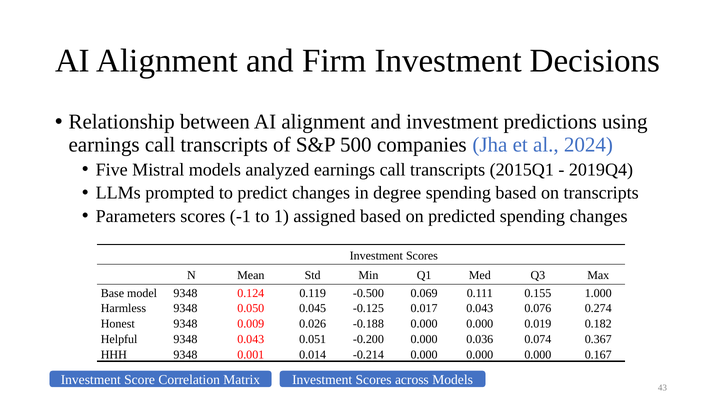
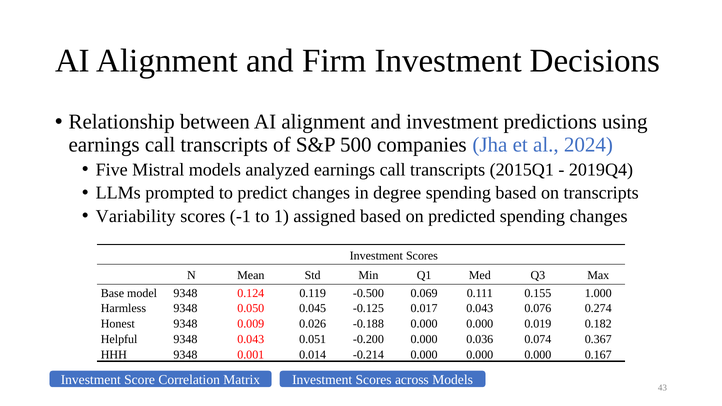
Parameters: Parameters -> Variability
